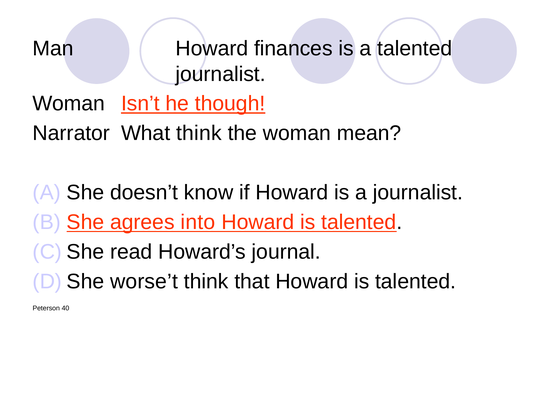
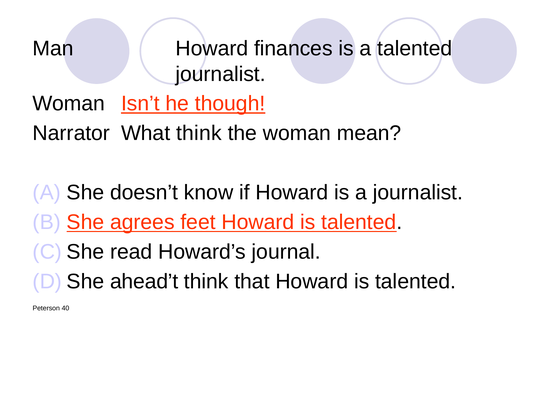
into: into -> feet
worse’t: worse’t -> ahead’t
